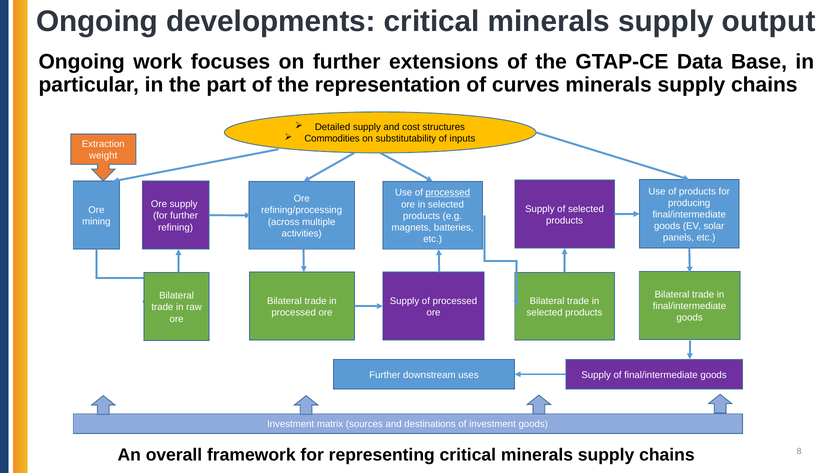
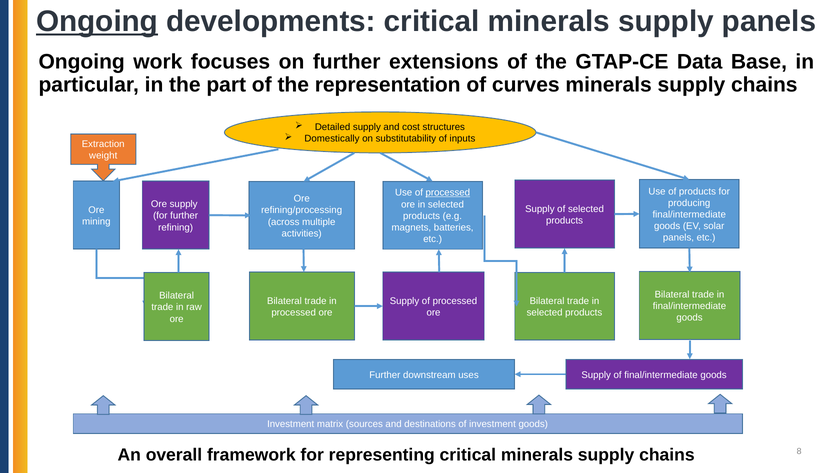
Ongoing at (97, 22) underline: none -> present
supply output: output -> panels
Commodities: Commodities -> Domestically
